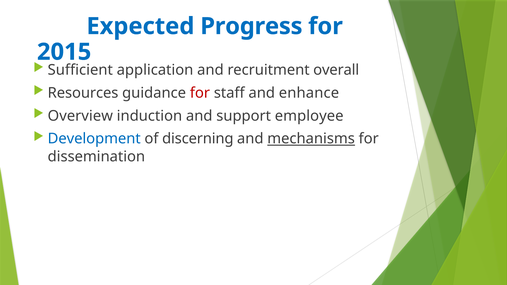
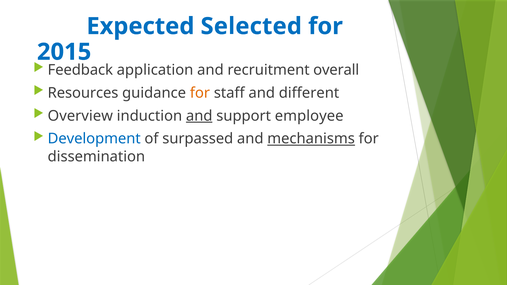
Progress: Progress -> Selected
Sufficient: Sufficient -> Feedback
for at (200, 93) colour: red -> orange
enhance: enhance -> different
and at (199, 116) underline: none -> present
discerning: discerning -> surpassed
